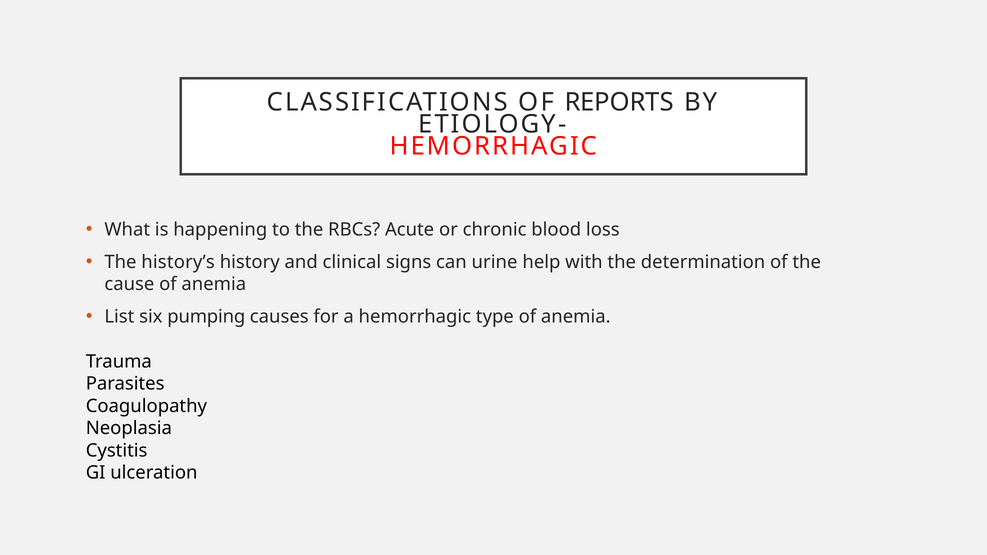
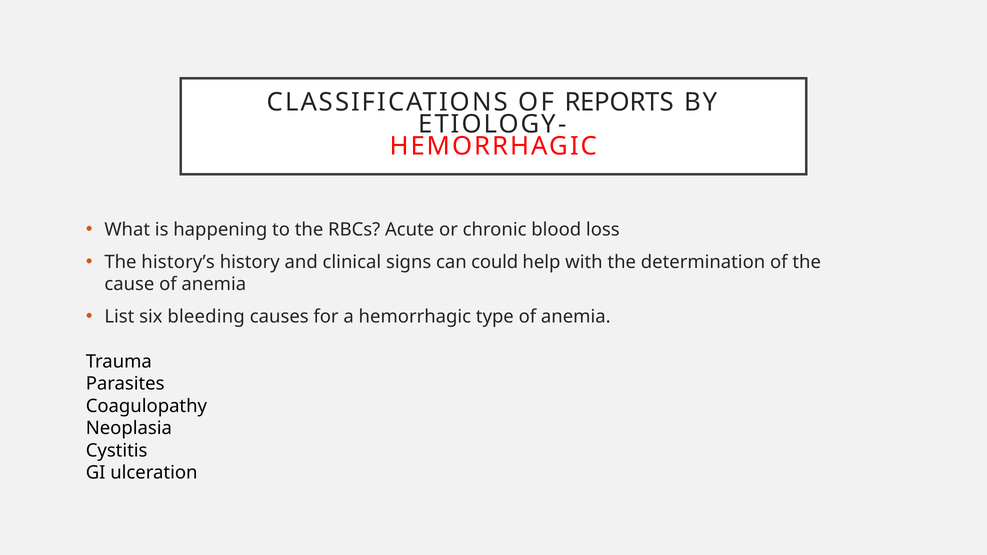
urine: urine -> could
pumping: pumping -> bleeding
